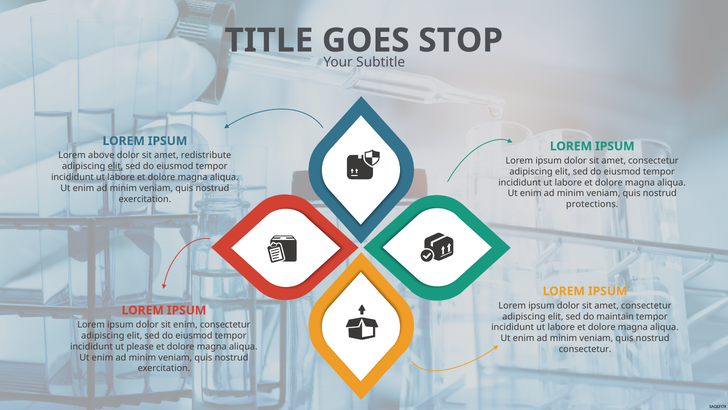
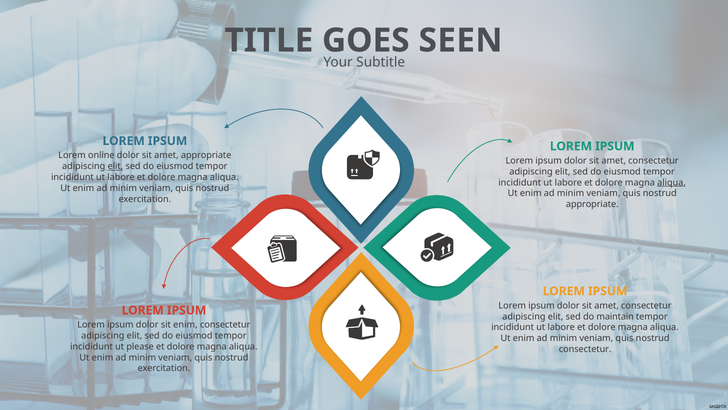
STOP: STOP -> SEEN
above: above -> online
amet redistribute: redistribute -> appropriate
aliqua at (671, 182) underline: none -> present
protections at (592, 204): protections -> appropriate
